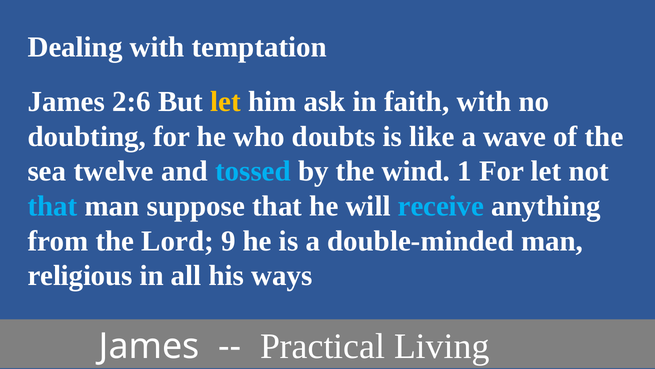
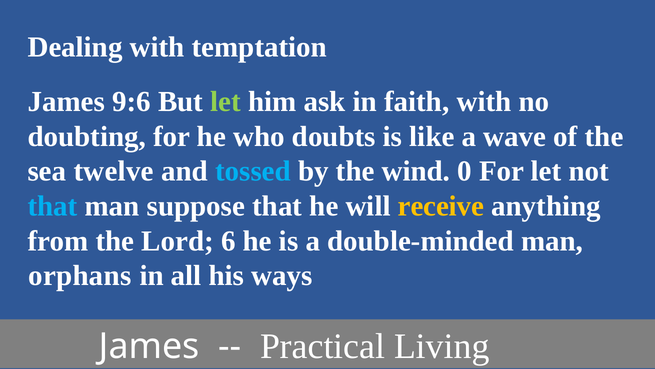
2:6: 2:6 -> 9:6
let at (226, 101) colour: yellow -> light green
1: 1 -> 0
receive colour: light blue -> yellow
9: 9 -> 6
religious: religious -> orphans
